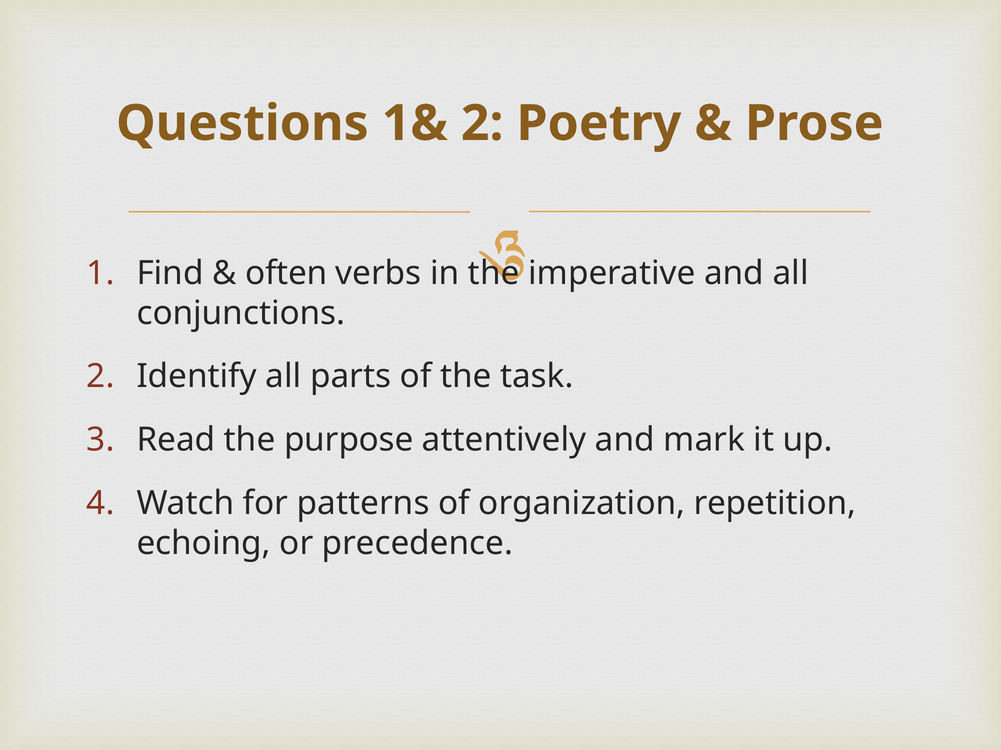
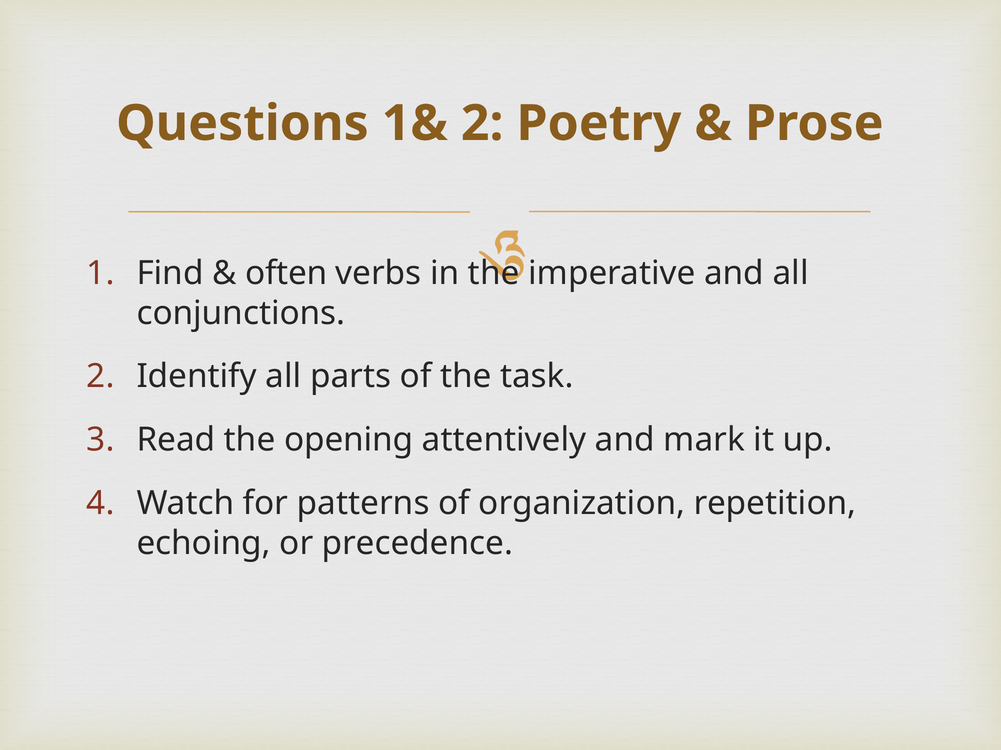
purpose: purpose -> opening
